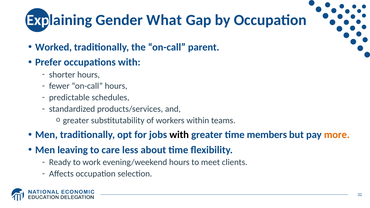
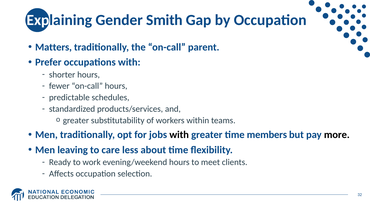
What: What -> Smith
Worked: Worked -> Matters
more colour: orange -> black
